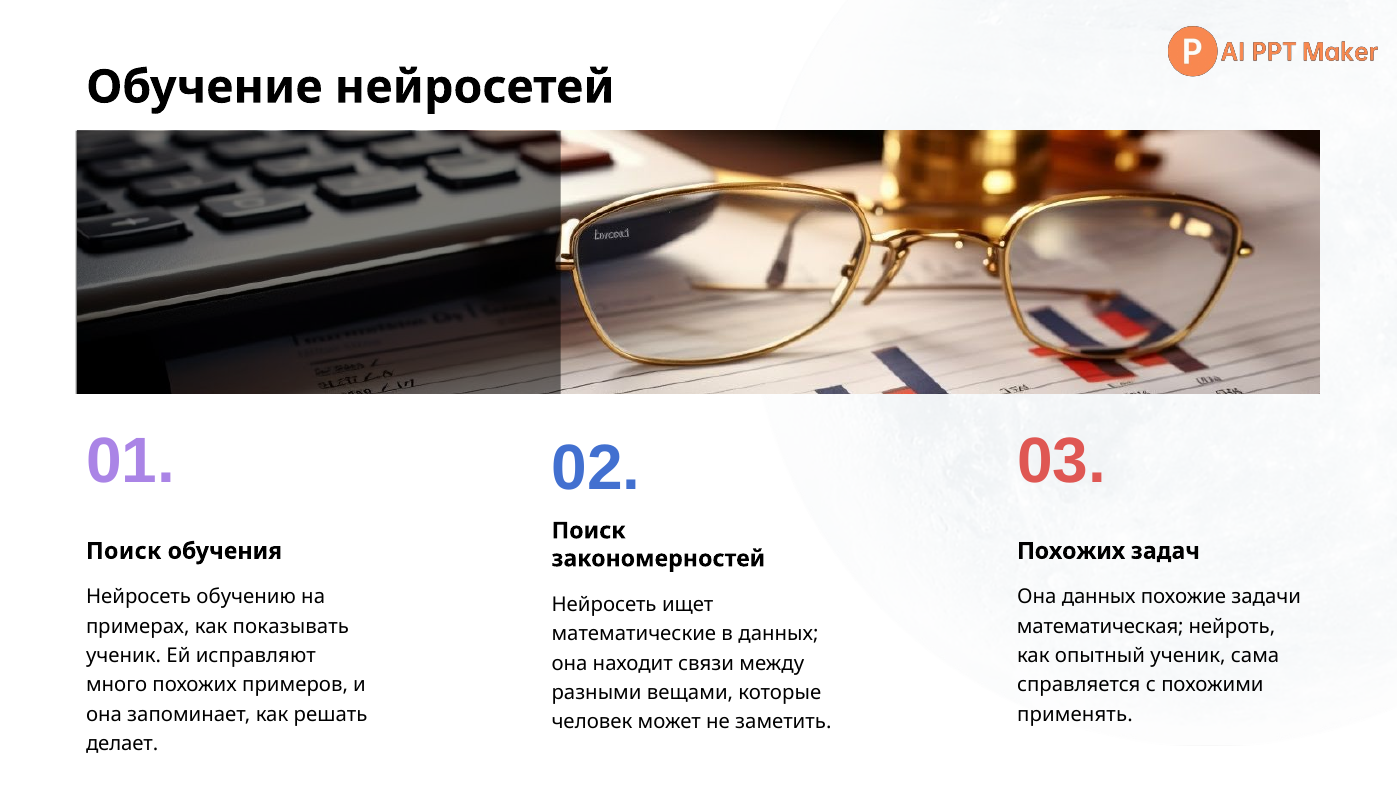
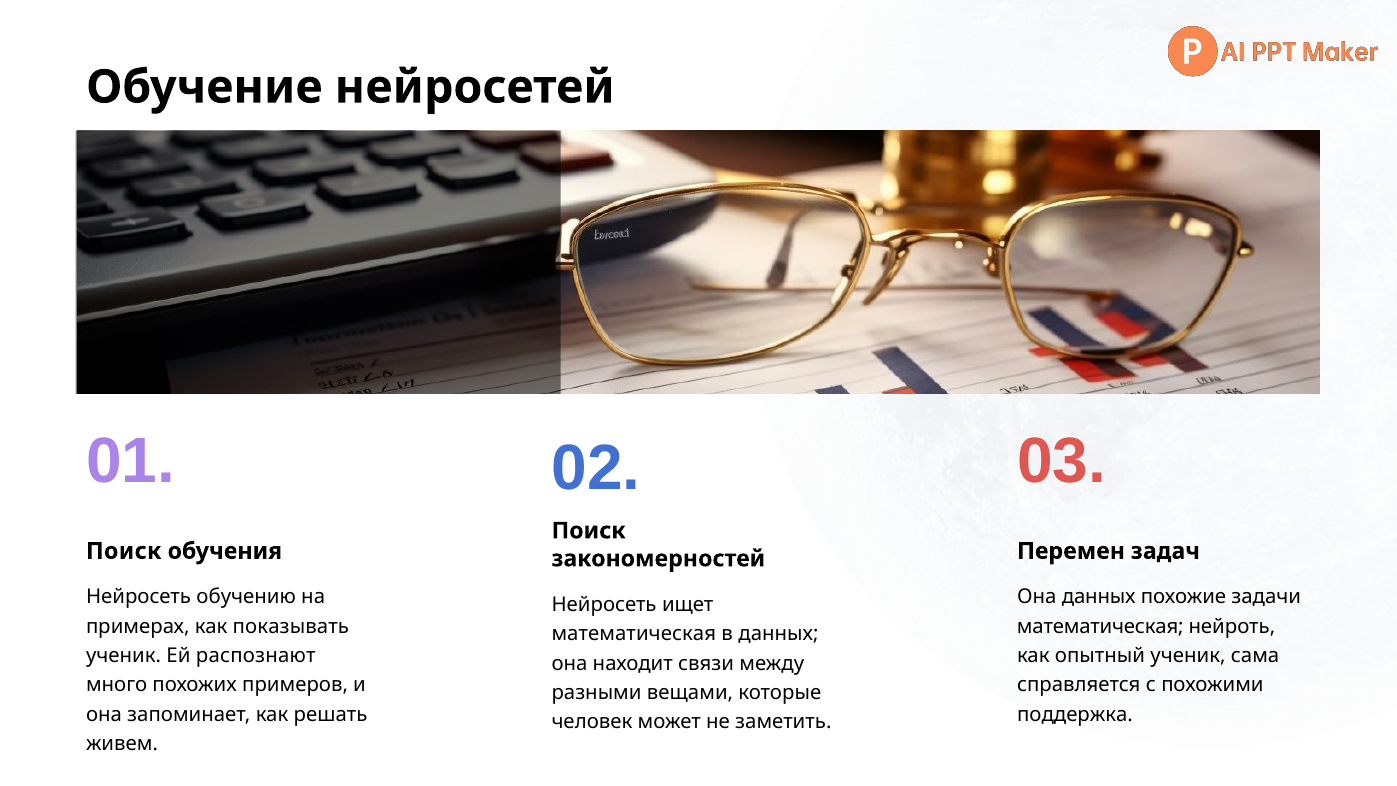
Похожих at (1071, 551): Похожих -> Перемен
математические at (634, 634): математические -> математическая
исправляют: исправляют -> распознают
применять: применять -> поддержка
делает: делает -> живем
